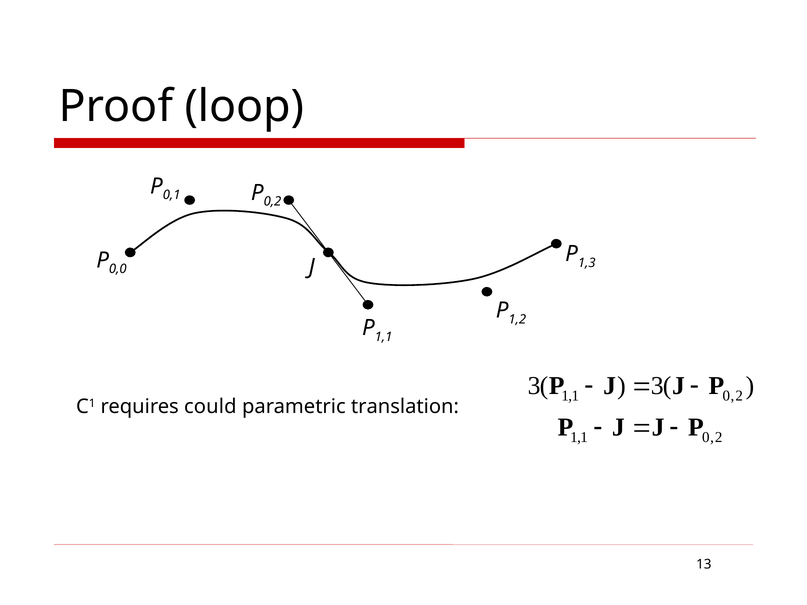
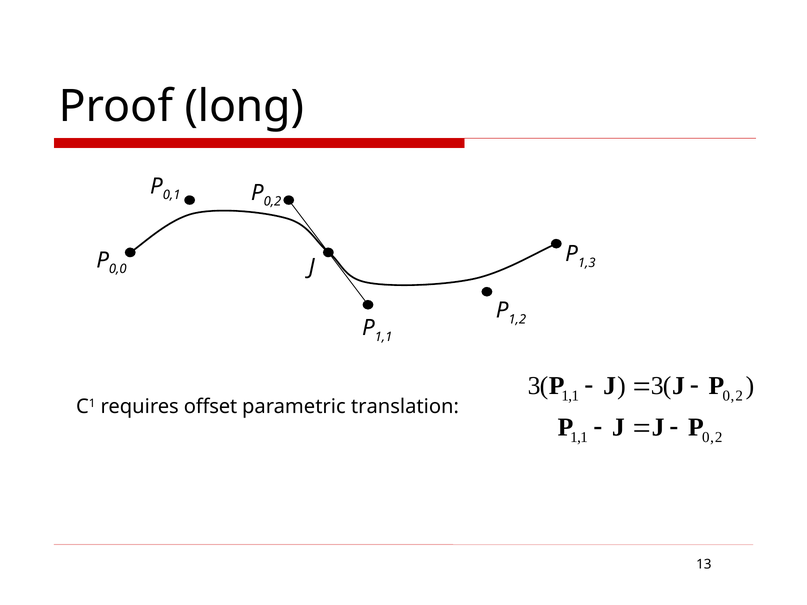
loop: loop -> long
could: could -> offset
